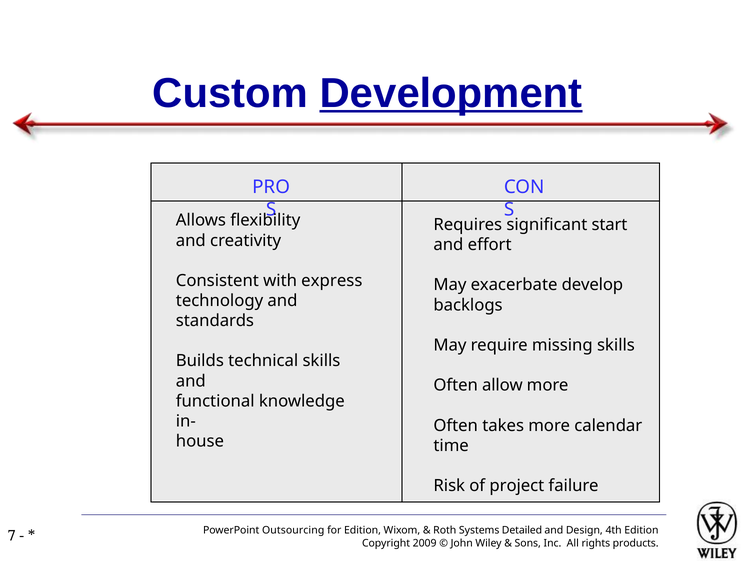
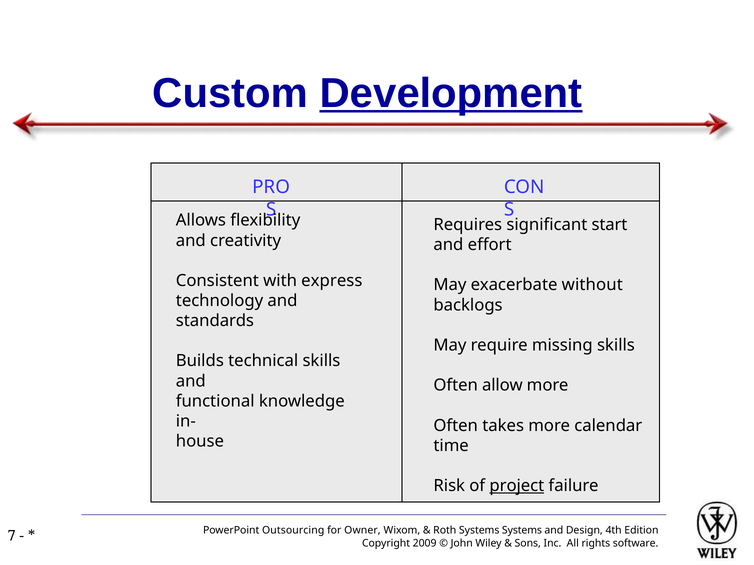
develop: develop -> without
project underline: none -> present
for Edition: Edition -> Owner
Systems Detailed: Detailed -> Systems
products: products -> software
